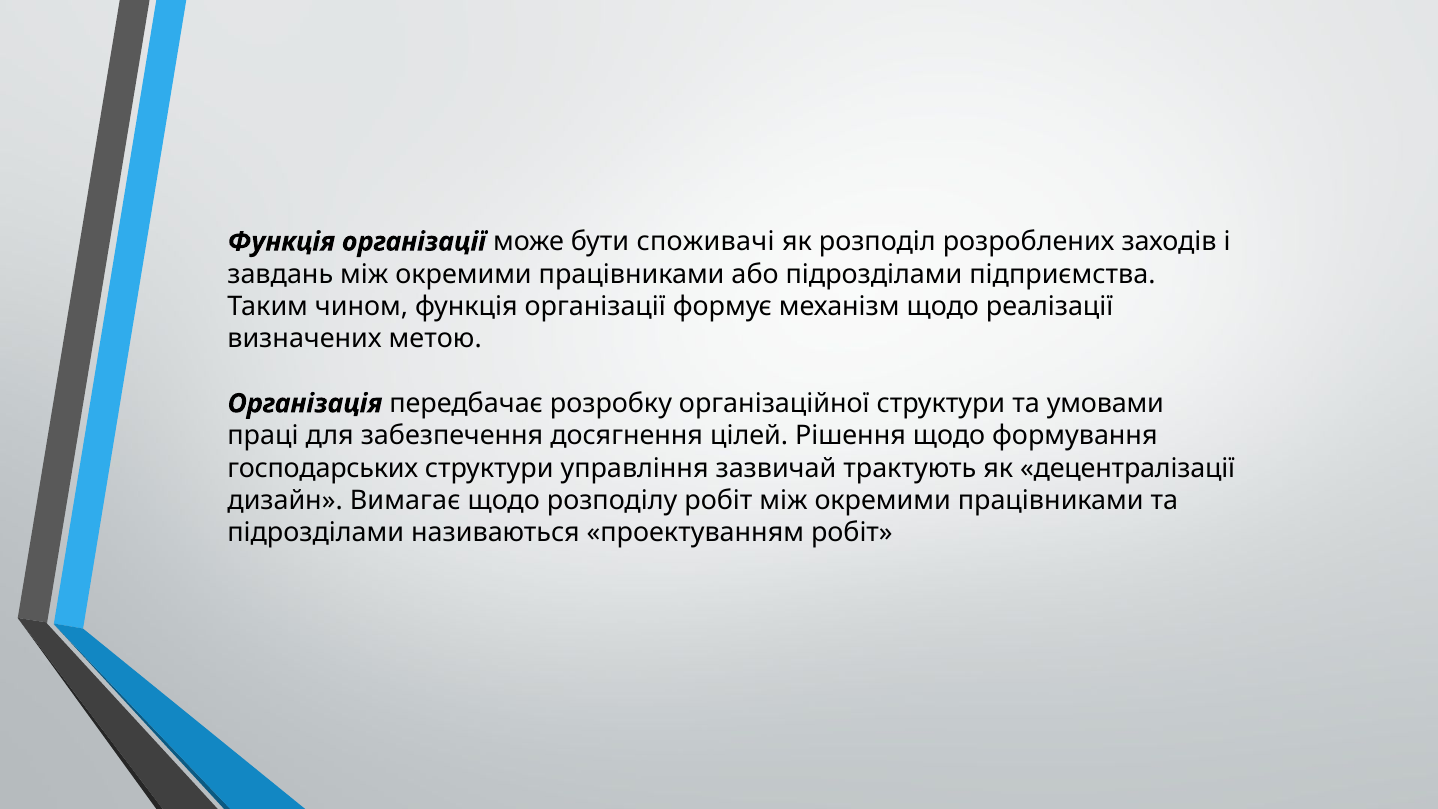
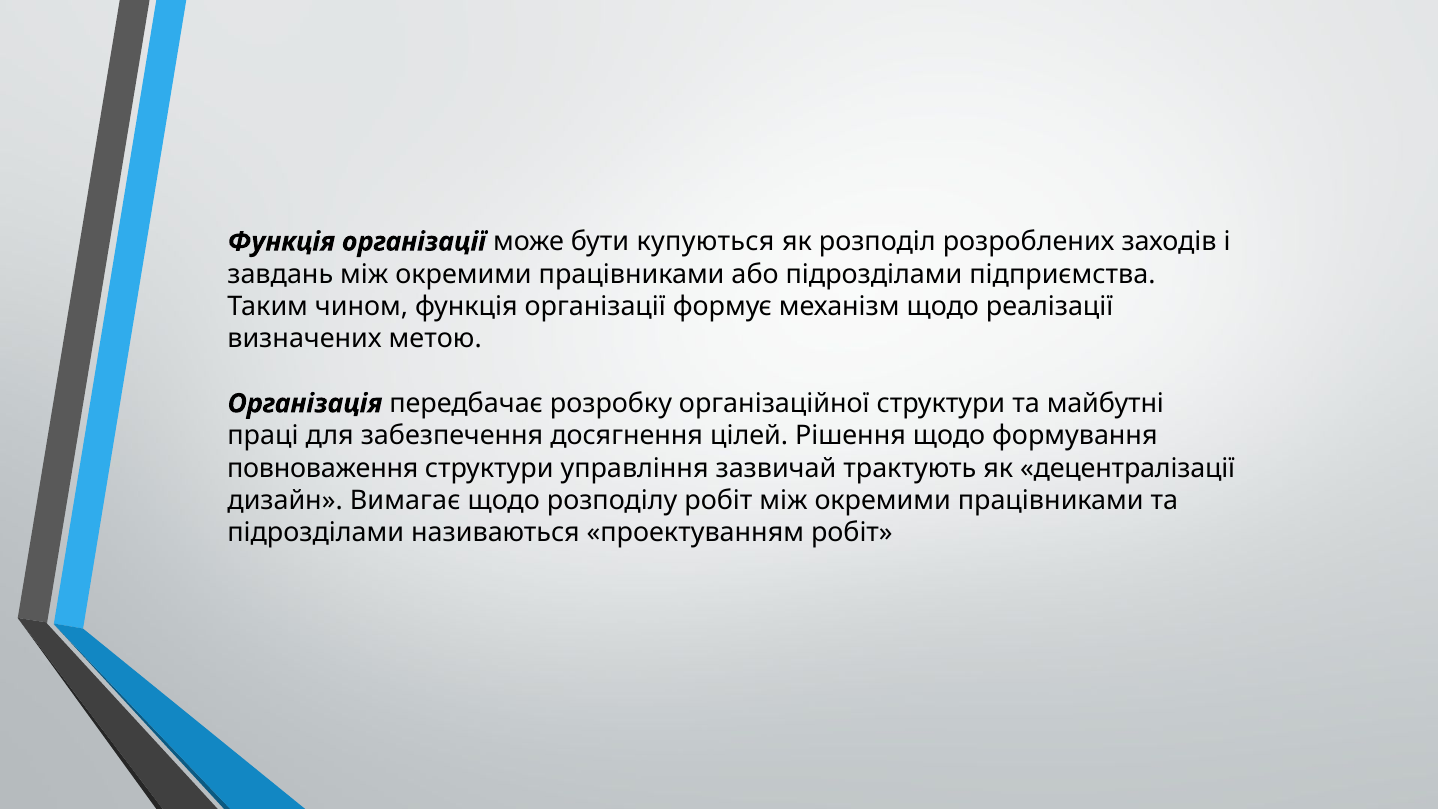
споживачі: споживачі -> купуються
умовами: умовами -> майбутні
господарських: господарських -> повноваження
